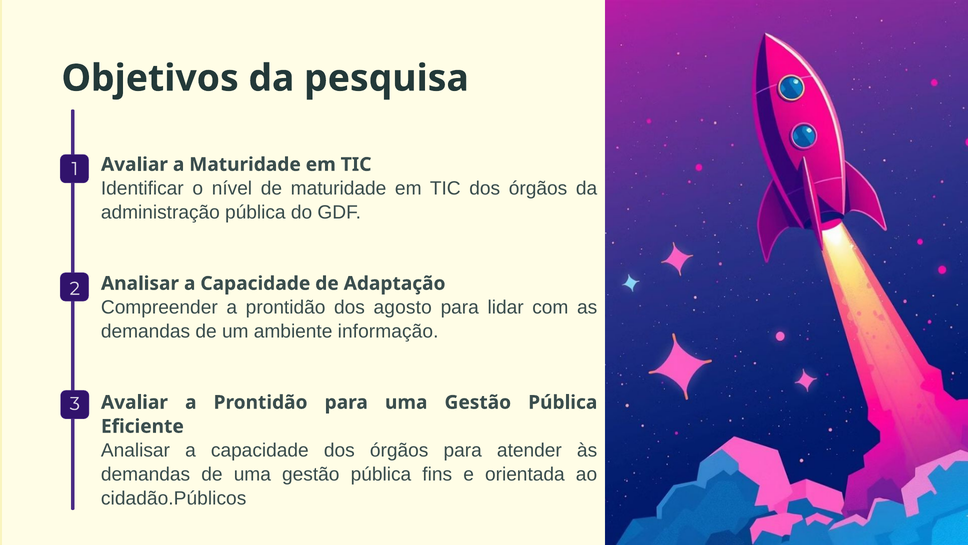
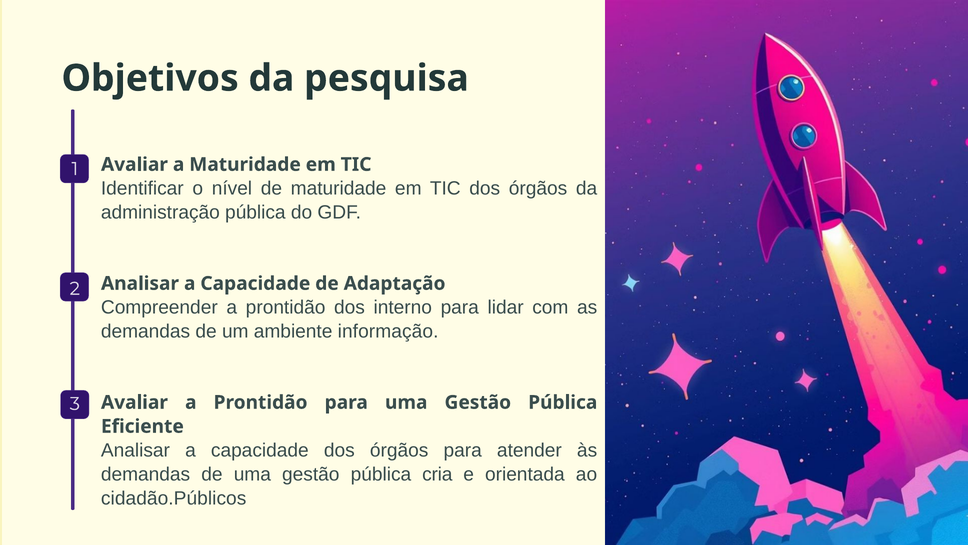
agosto: agosto -> interno
fins: fins -> cria
